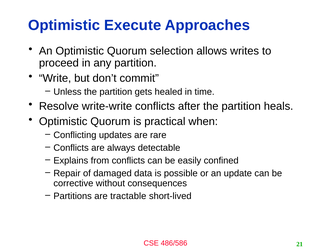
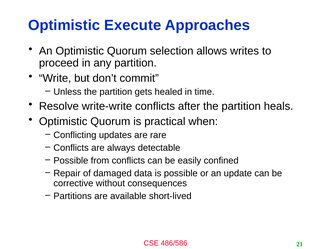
Explains at (71, 160): Explains -> Possible
tractable: tractable -> available
